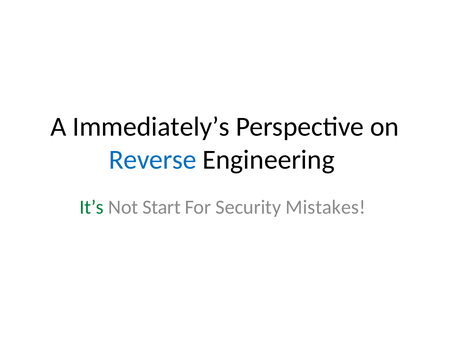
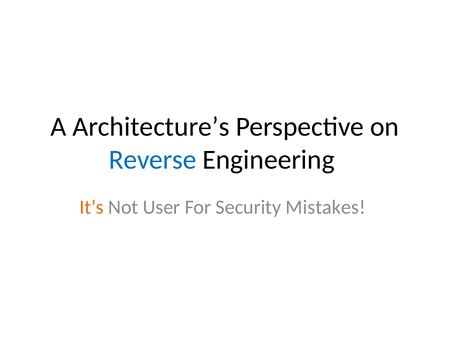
Immediately’s: Immediately’s -> Architecture’s
It’s colour: green -> orange
Start: Start -> User
